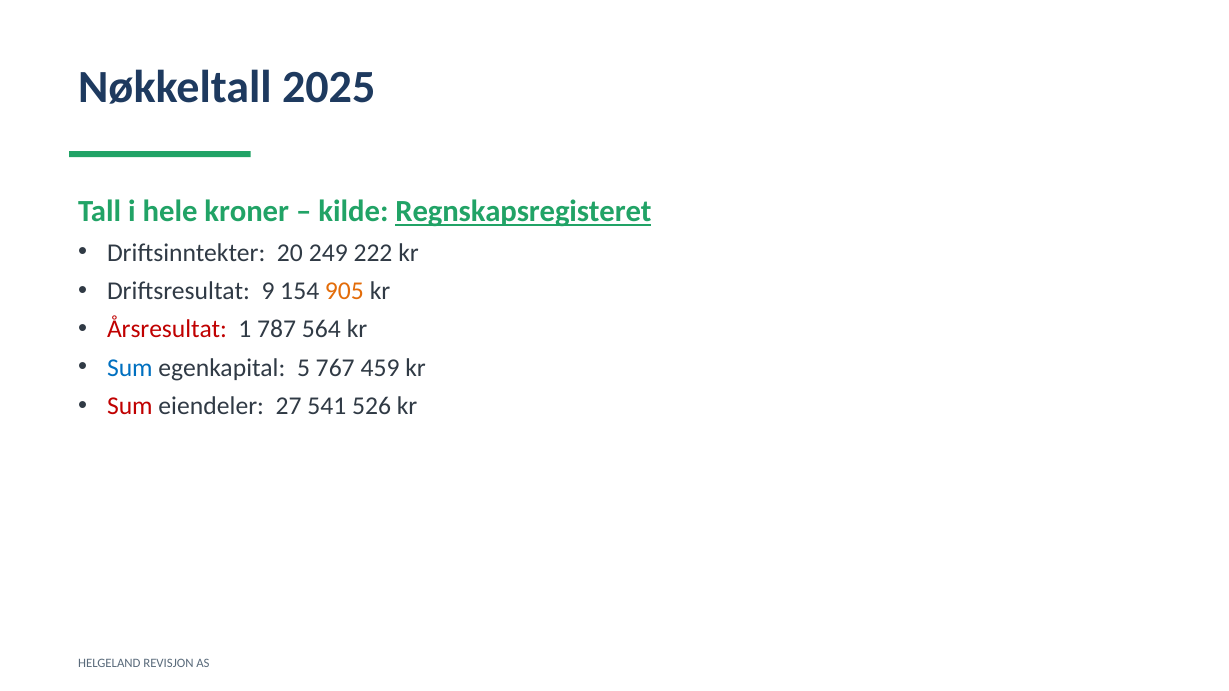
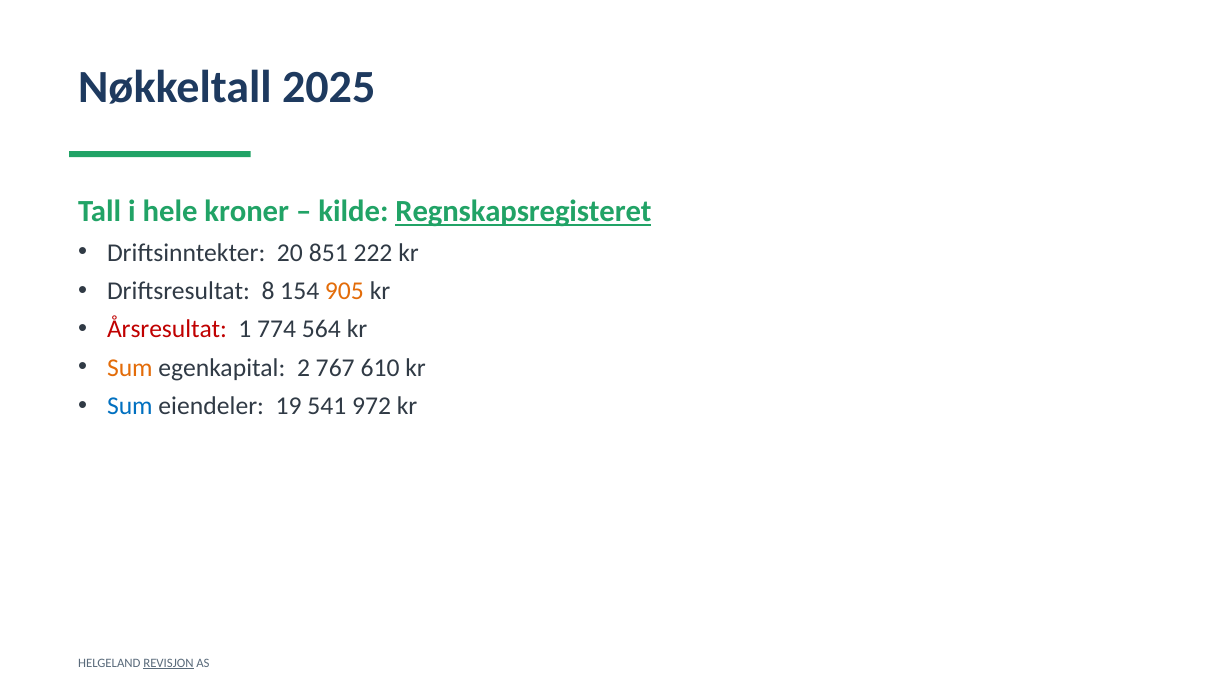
249: 249 -> 851
9: 9 -> 8
787: 787 -> 774
Sum at (130, 368) colour: blue -> orange
5: 5 -> 2
459: 459 -> 610
Sum at (130, 406) colour: red -> blue
27: 27 -> 19
526: 526 -> 972
REVISJON underline: none -> present
